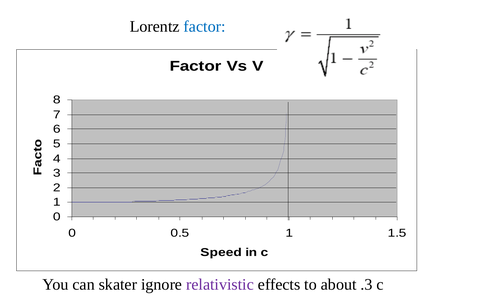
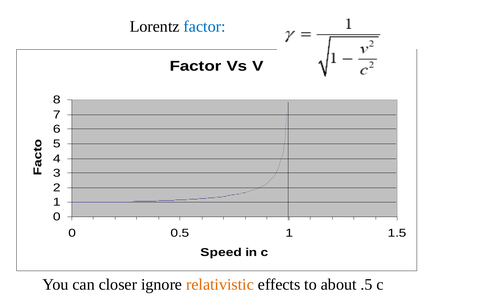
skater: skater -> closer
relativistic colour: purple -> orange
.3: .3 -> .5
